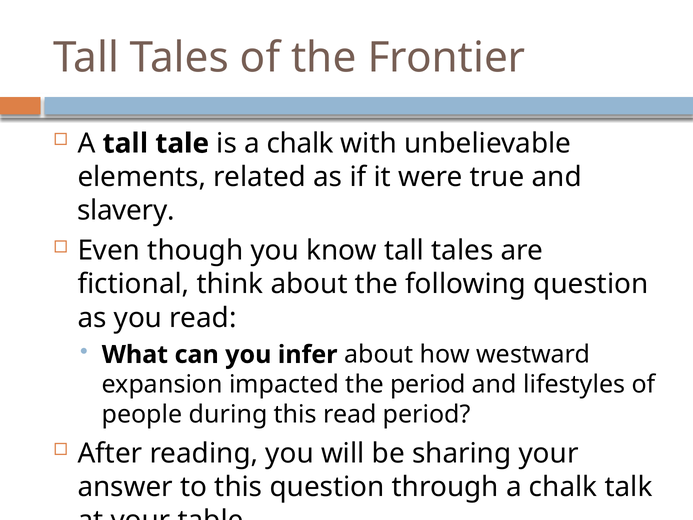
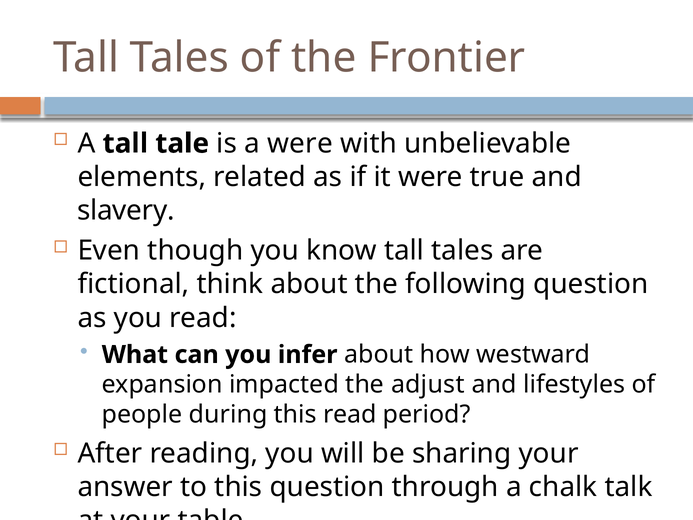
is a chalk: chalk -> were
the period: period -> adjust
